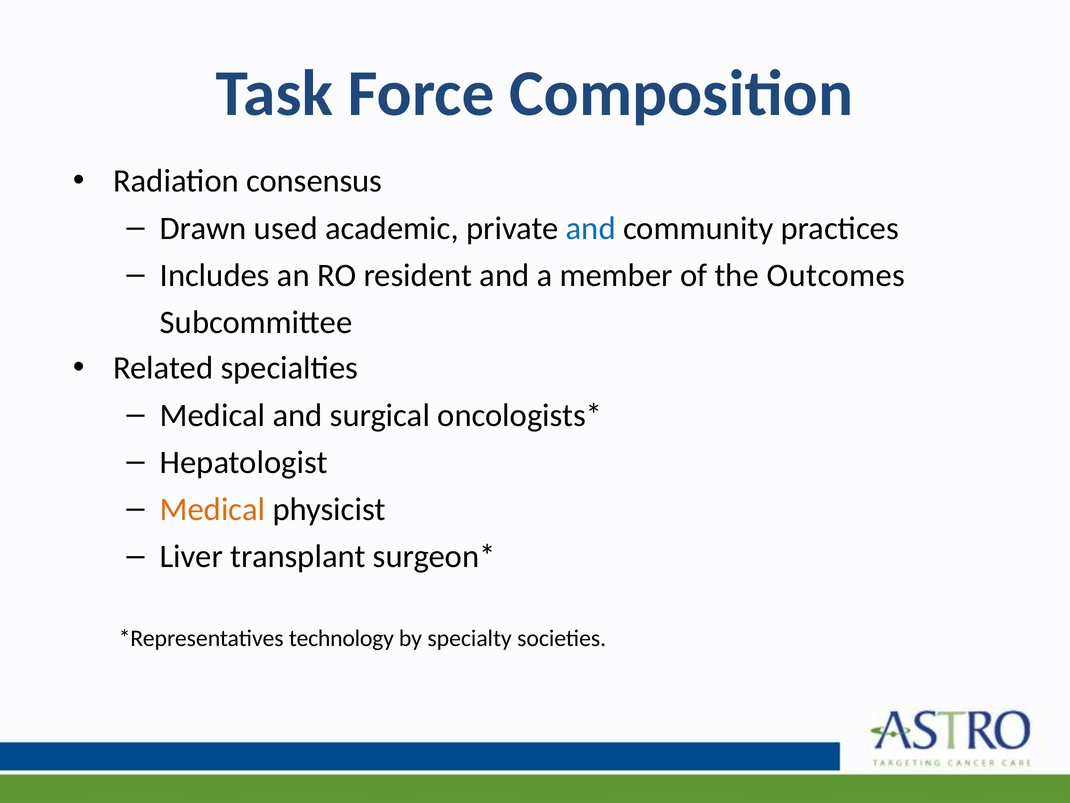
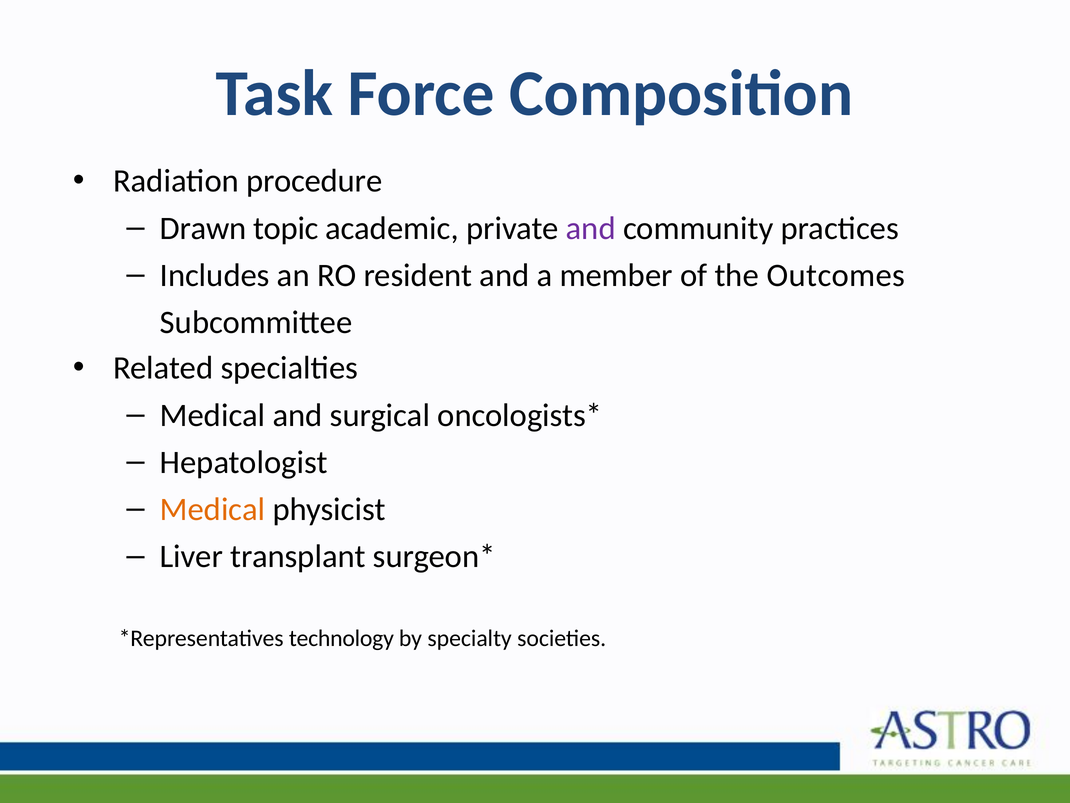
consensus: consensus -> procedure
used: used -> topic
and at (591, 228) colour: blue -> purple
